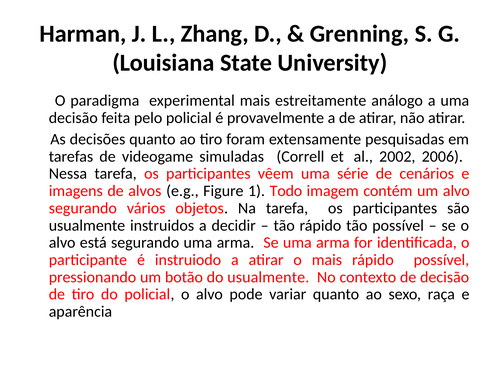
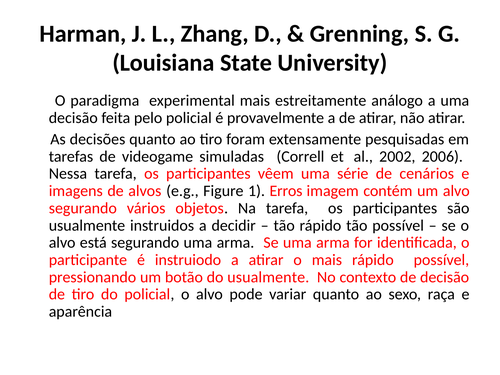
Todo: Todo -> Erros
